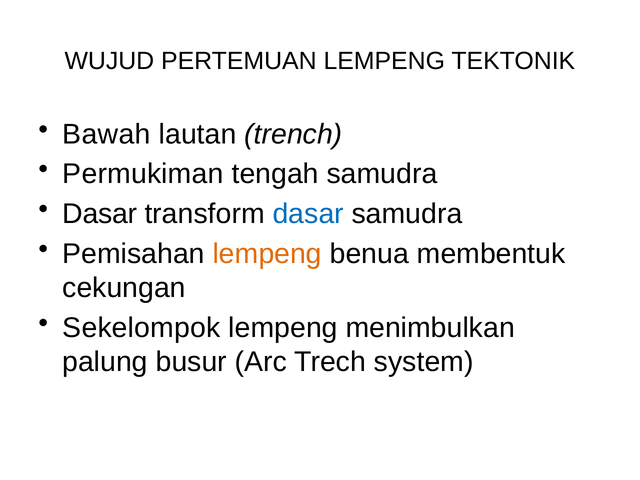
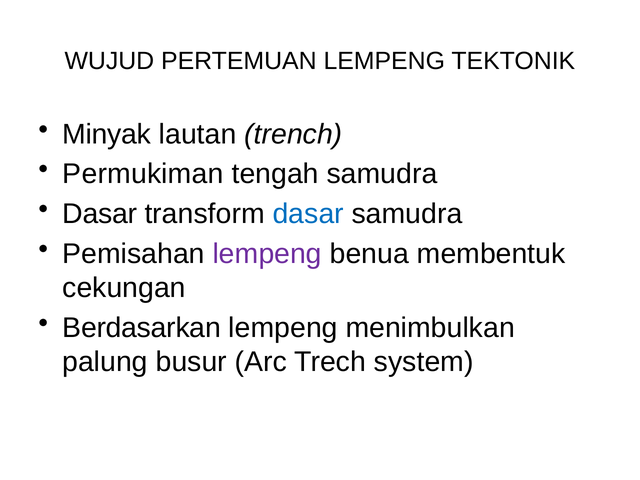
Bawah: Bawah -> Minyak
lempeng at (267, 254) colour: orange -> purple
Sekelompok: Sekelompok -> Berdasarkan
